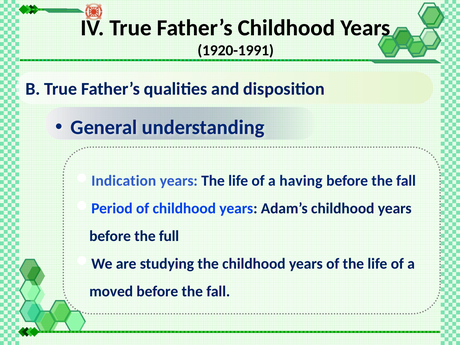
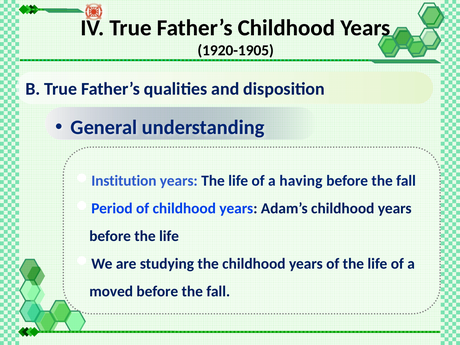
1920-1991: 1920-1991 -> 1920-1905
Indication: Indication -> Institution
before the full: full -> life
